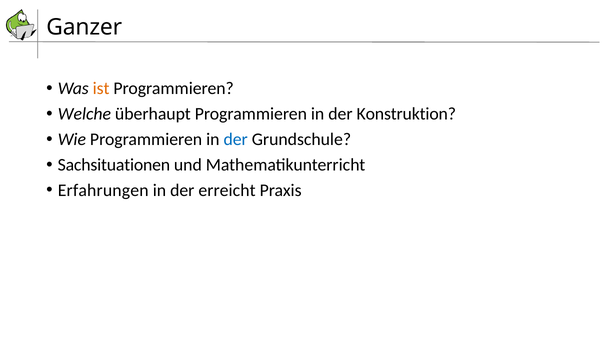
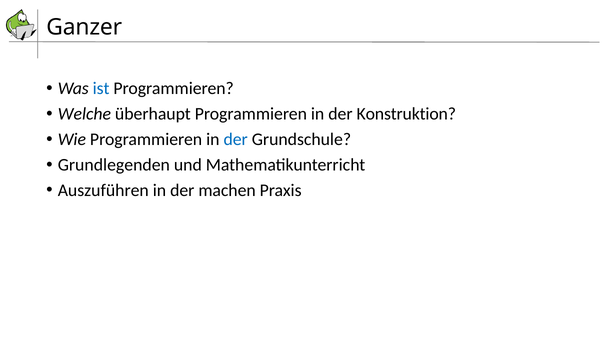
ist colour: orange -> blue
Sachsituationen: Sachsituationen -> Grundlegenden
Erfahrungen: Erfahrungen -> Auszuführen
erreicht: erreicht -> machen
